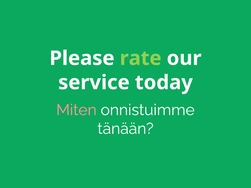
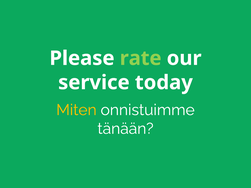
Miten colour: pink -> yellow
